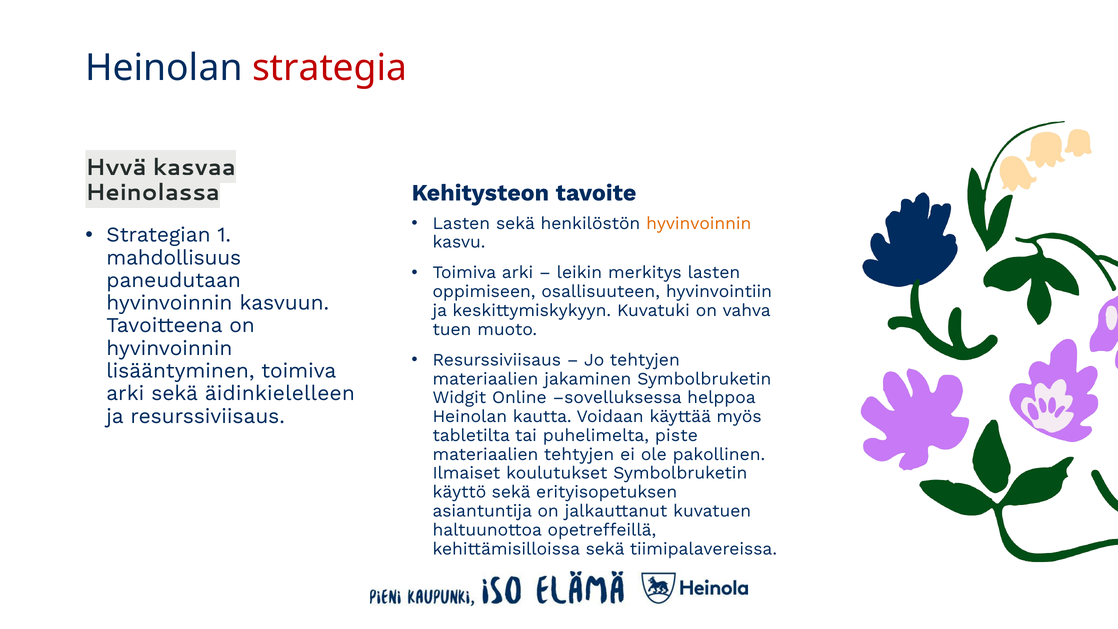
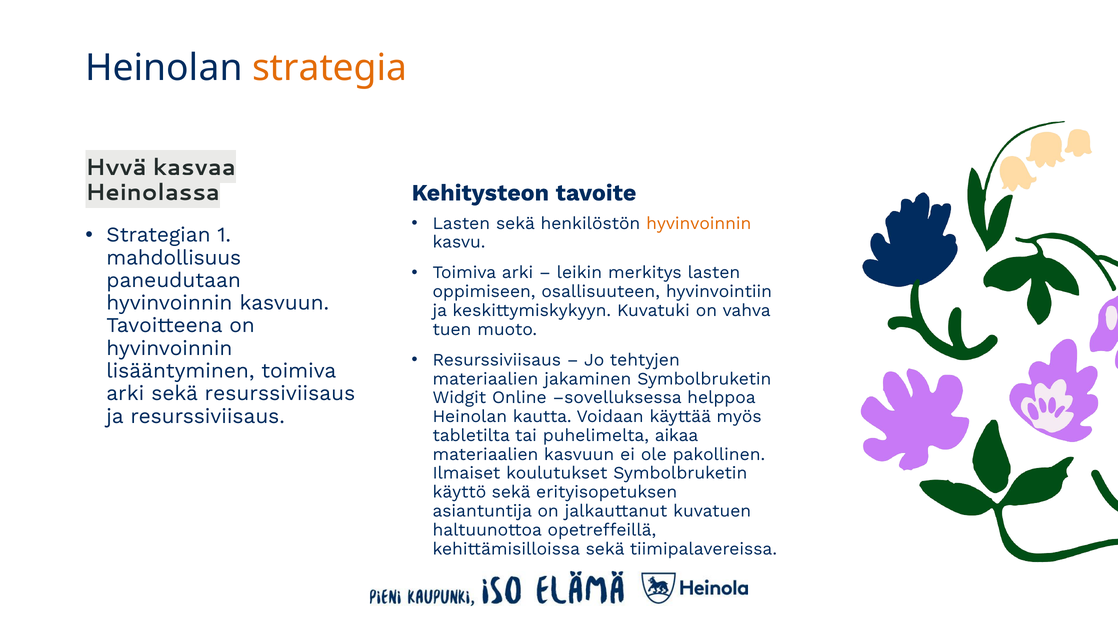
strategia colour: red -> orange
sekä äidinkielelleen: äidinkielelleen -> resurssiviisaus
piste: piste -> aikaa
materiaalien tehtyjen: tehtyjen -> kasvuun
